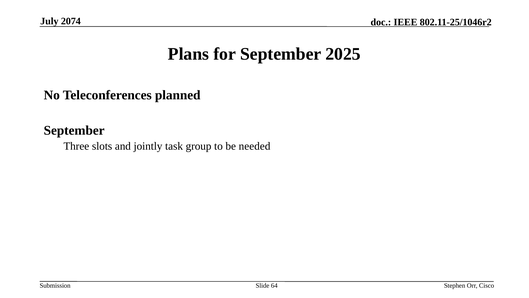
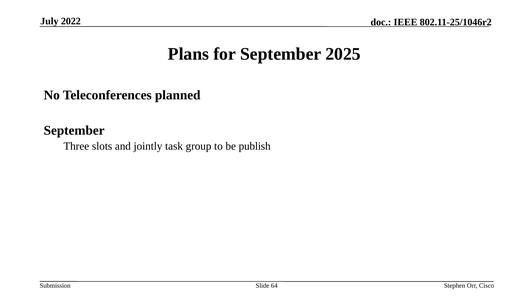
2074: 2074 -> 2022
needed: needed -> publish
